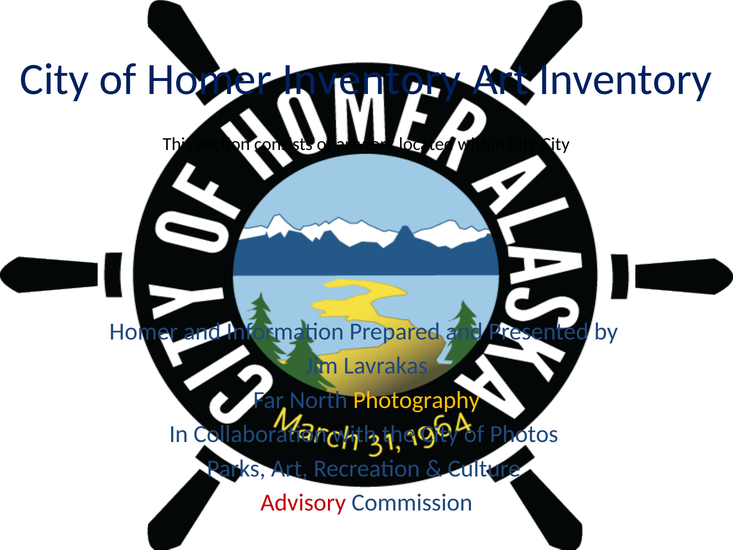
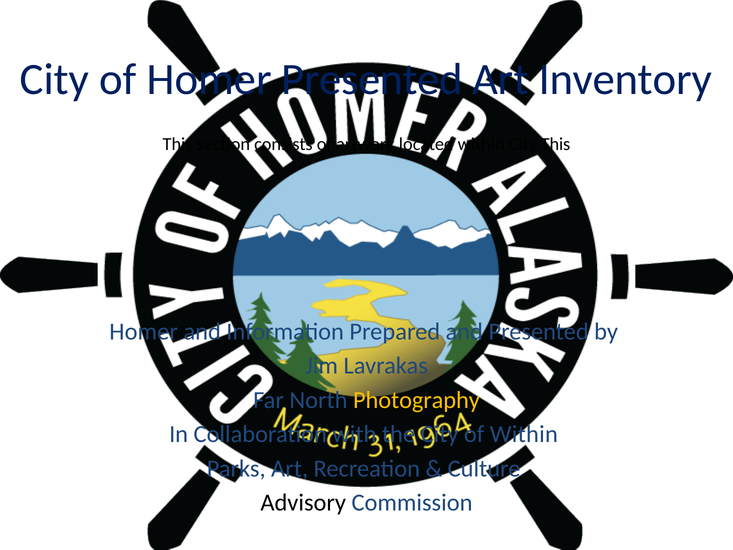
Homer Inventory: Inventory -> Presented
City City: City -> This
of Photos: Photos -> Within
Advisory colour: red -> black
